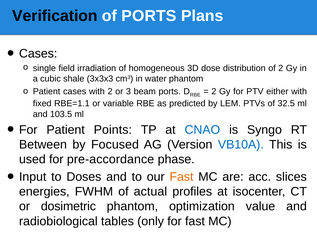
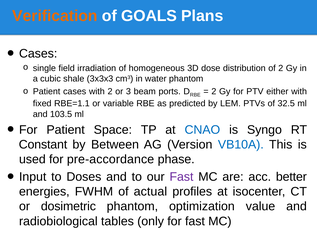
Verification colour: black -> orange
of PORTS: PORTS -> GOALS
Points: Points -> Space
Between: Between -> Constant
Focused: Focused -> Between
Fast at (181, 177) colour: orange -> purple
slices: slices -> better
